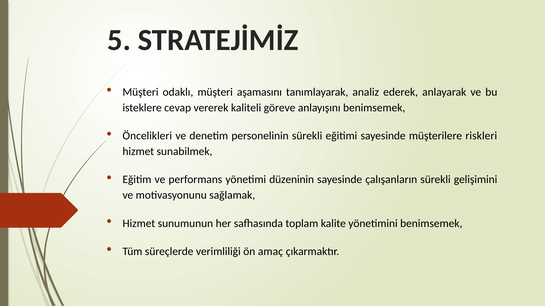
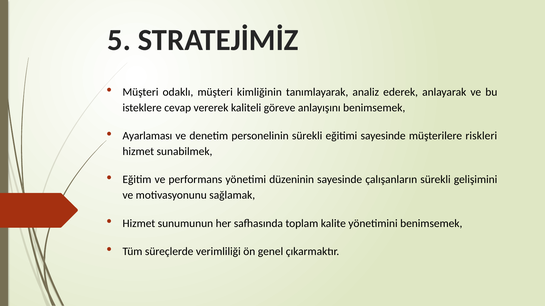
aşamasını: aşamasını -> kimliğinin
Öncelikleri: Öncelikleri -> Ayarlaması
amaç: amaç -> genel
